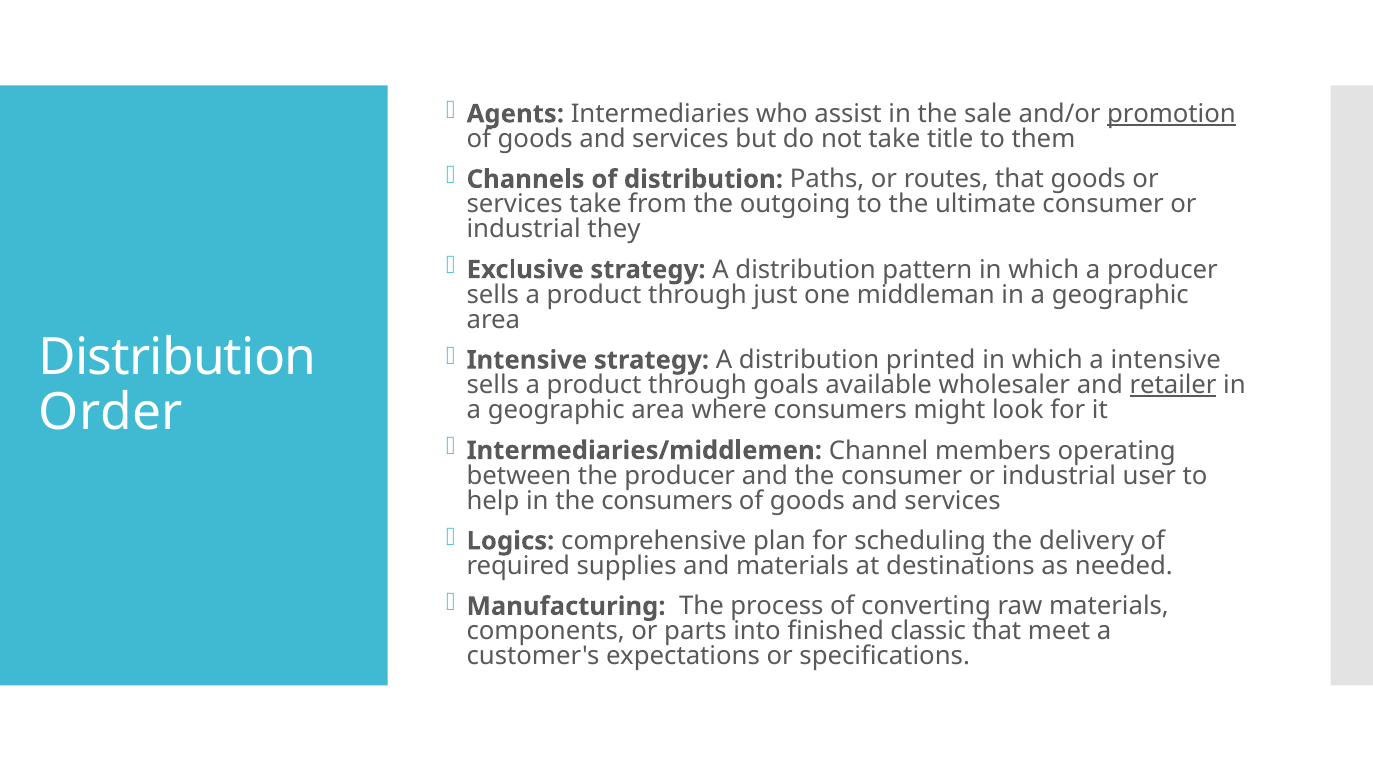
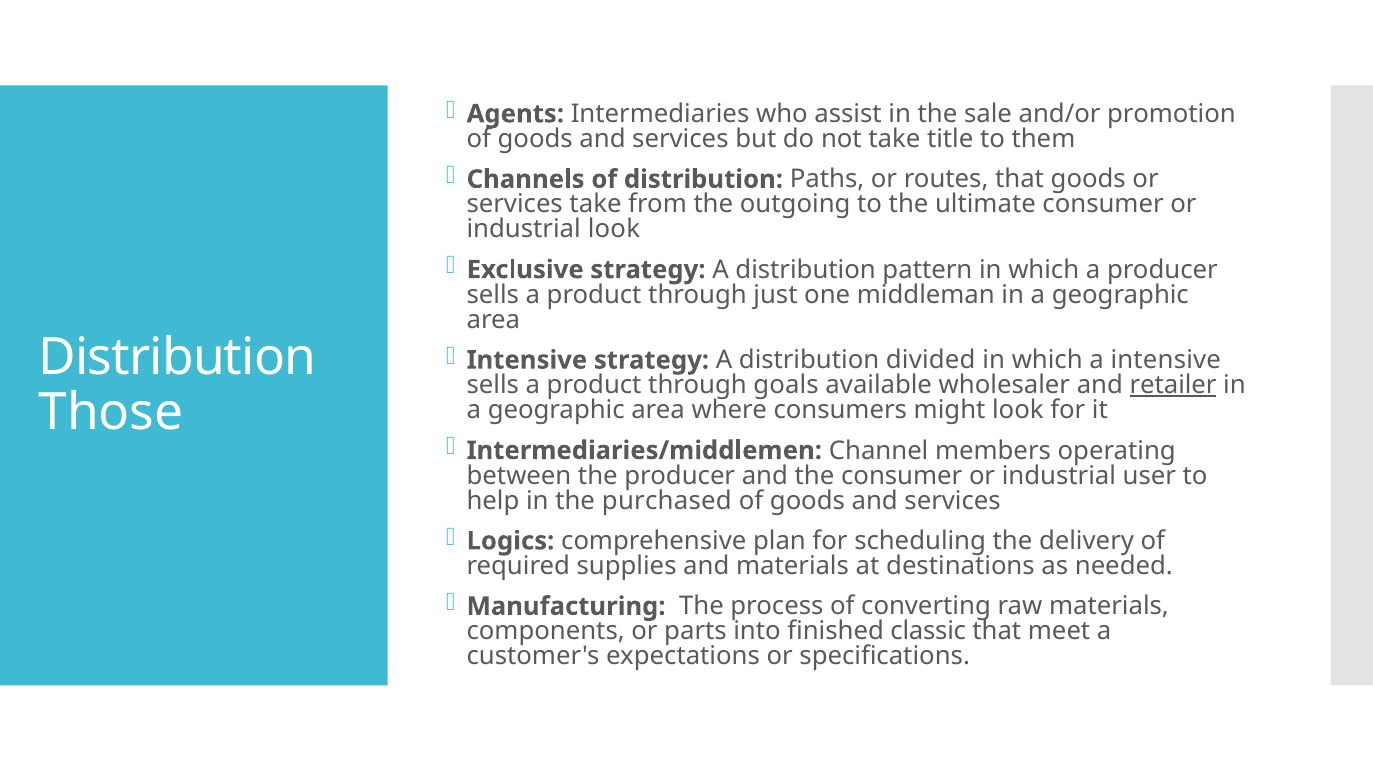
promotion underline: present -> none
industrial they: they -> look
printed: printed -> divided
Order: Order -> Those
the consumers: consumers -> purchased
